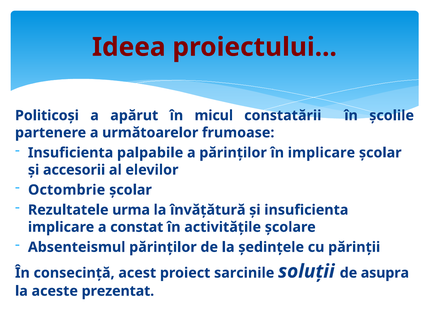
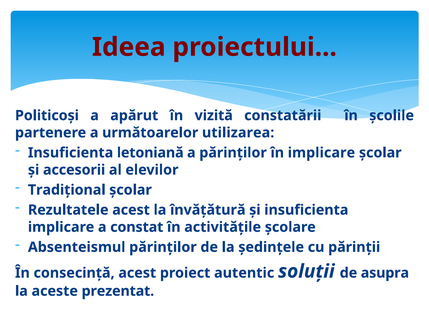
micul: micul -> vizită
frumoase: frumoase -> utilizarea
palpabile: palpabile -> letoniană
Octombrie: Octombrie -> Tradițional
Rezultatele urma: urma -> acest
sarcinile: sarcinile -> autentic
